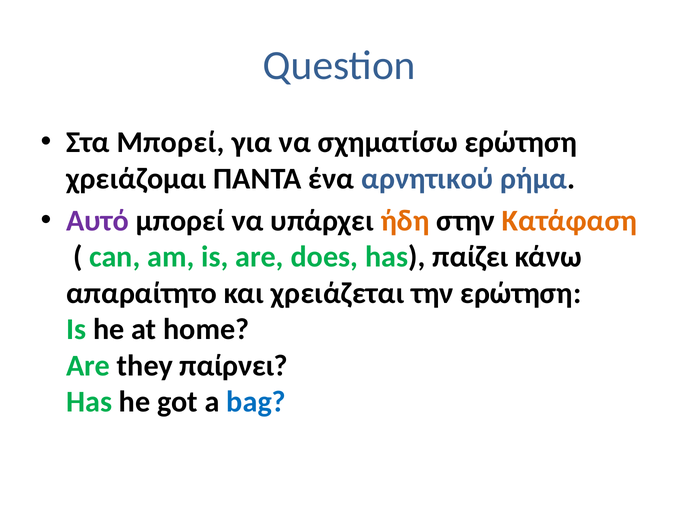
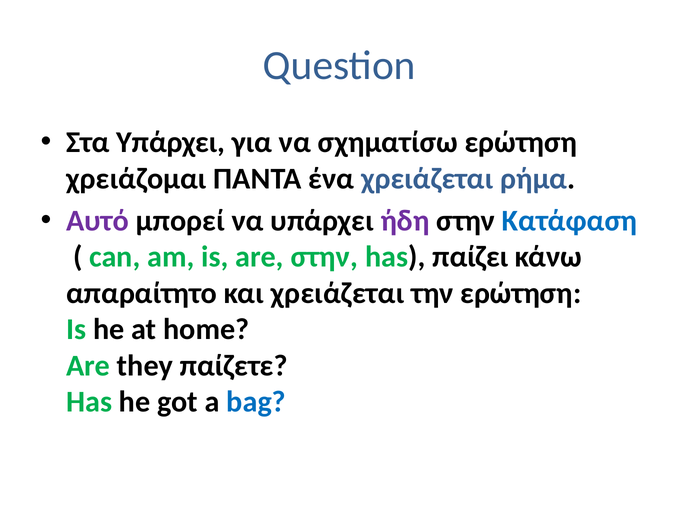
Στα Μπορεί: Μπορεί -> Υπάρχει
ένα αρνητικού: αρνητικού -> χρειάζεται
ήδη colour: orange -> purple
Κατάφαση colour: orange -> blue
are does: does -> στην
παίρνει: παίρνει -> παίζετε
